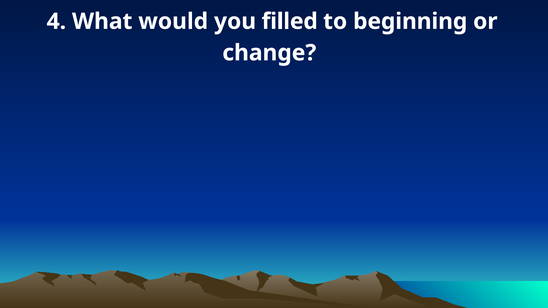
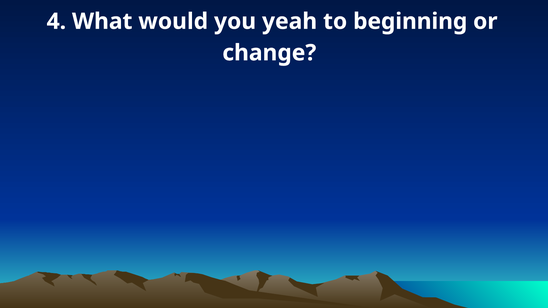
filled: filled -> yeah
